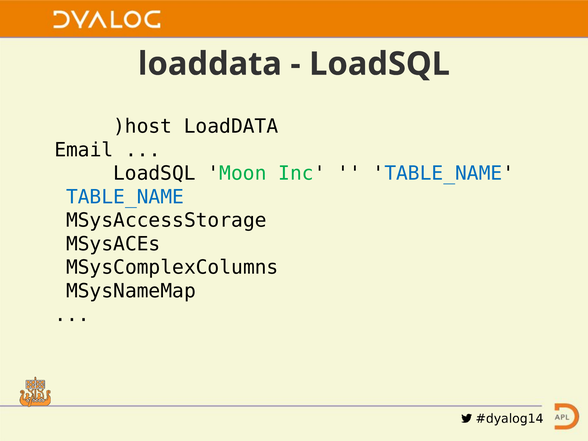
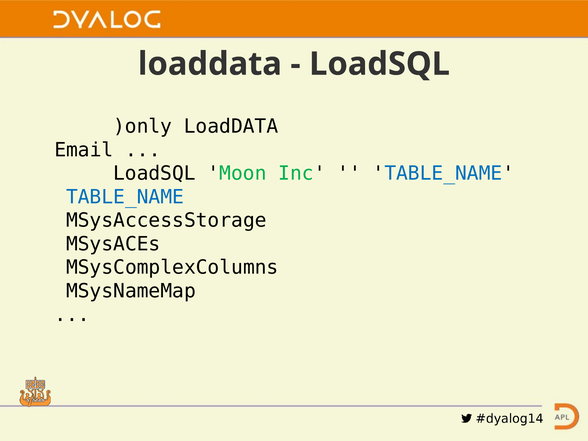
)host: )host -> )only
